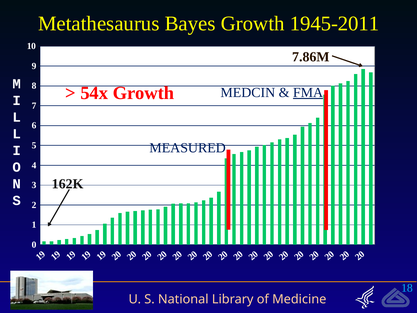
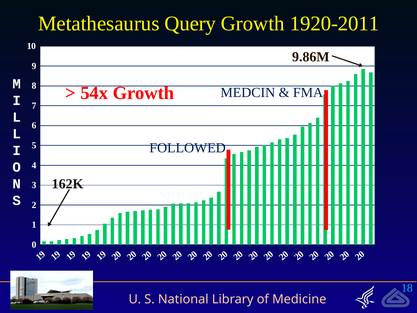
Bayes: Bayes -> Query
1945-2011: 1945-2011 -> 1920-2011
7.86M: 7.86M -> 9.86M
FMA at (308, 93) underline: present -> none
MEASURED: MEASURED -> FOLLOWED
